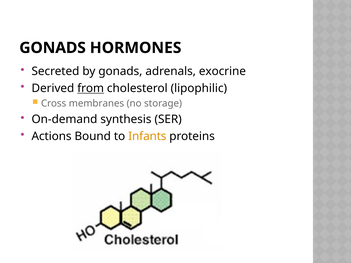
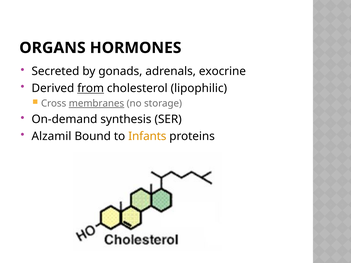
GONADS at (53, 48): GONADS -> ORGANS
membranes underline: none -> present
Actions: Actions -> Alzamil
